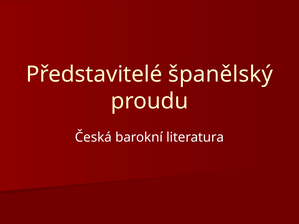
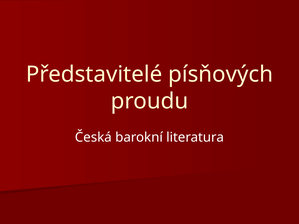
španělský: španělský -> písňových
